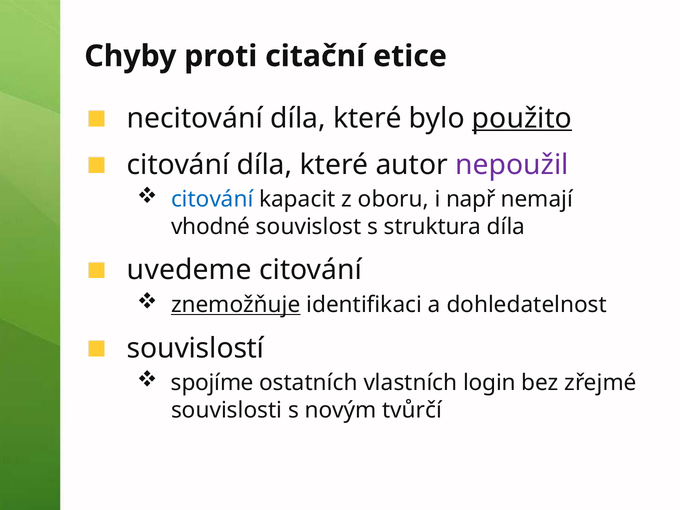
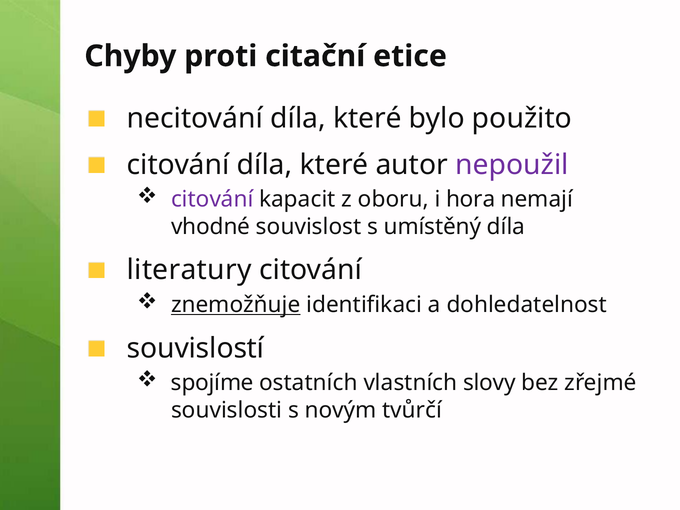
použito underline: present -> none
citování at (212, 199) colour: blue -> purple
např: např -> hora
struktura: struktura -> umístěný
uvedeme: uvedeme -> literatury
login: login -> slovy
